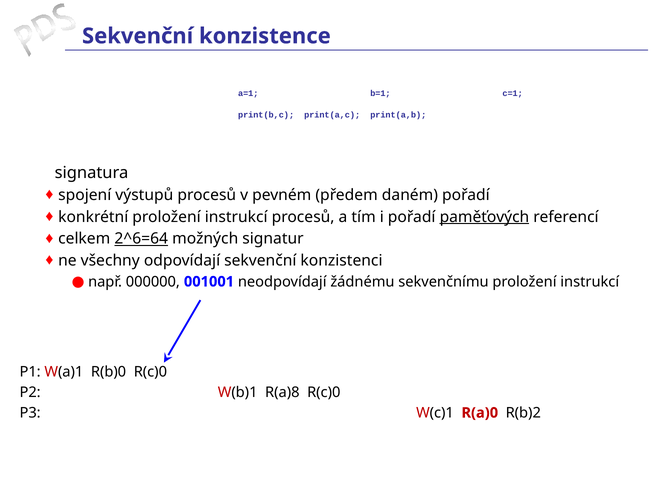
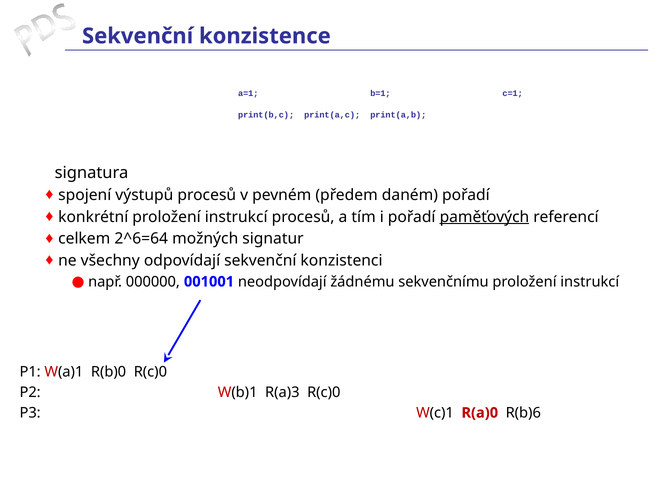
2^6=64 underline: present -> none
R(a)8: R(a)8 -> R(a)3
R(b)2: R(b)2 -> R(b)6
